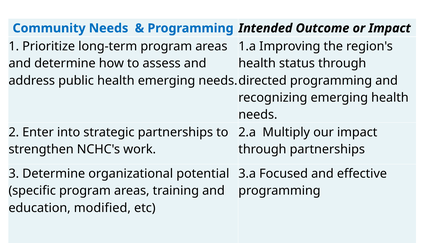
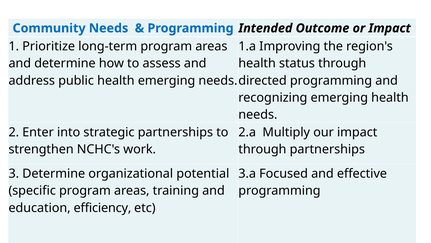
modified: modified -> efficiency
